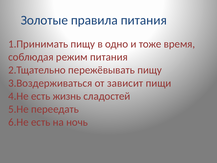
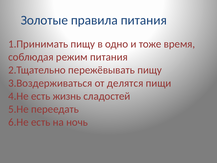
зависит: зависит -> делятся
